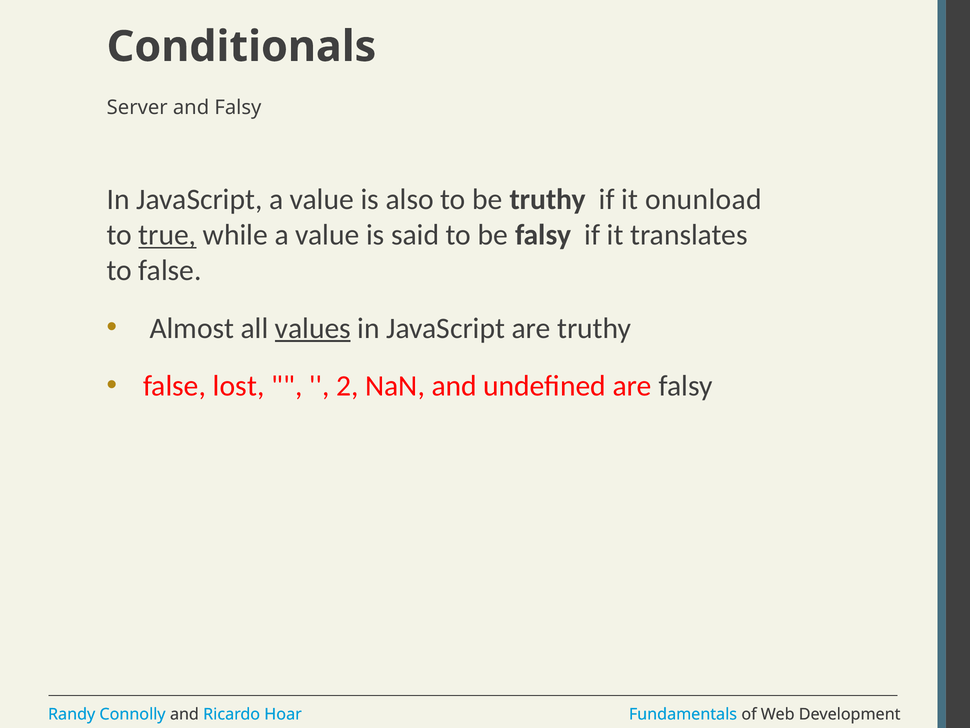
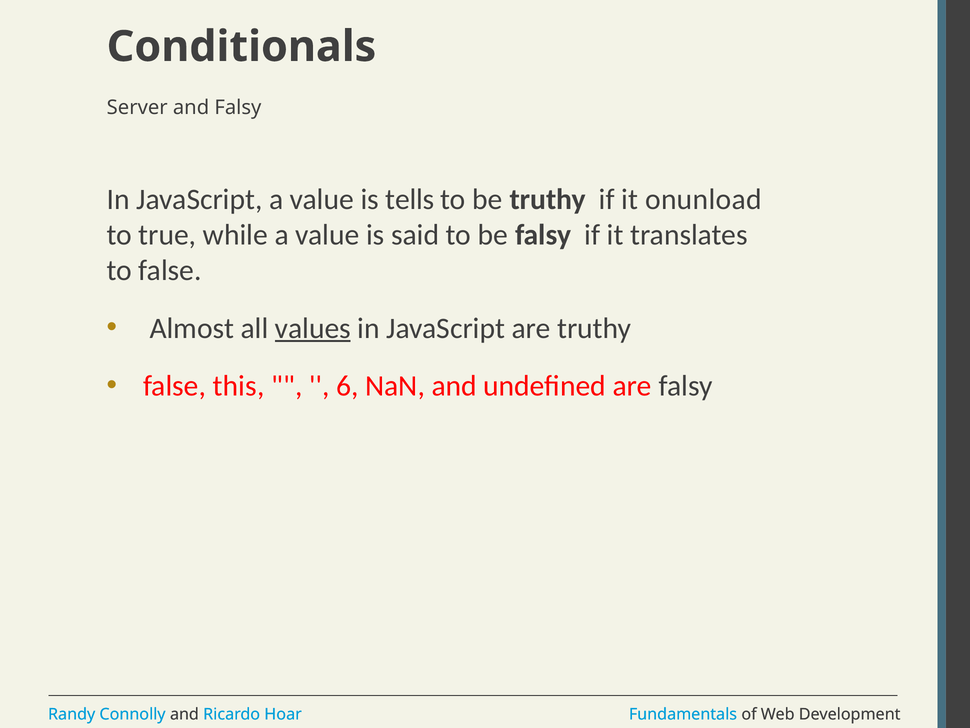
also: also -> tells
true underline: present -> none
lost: lost -> this
2: 2 -> 6
